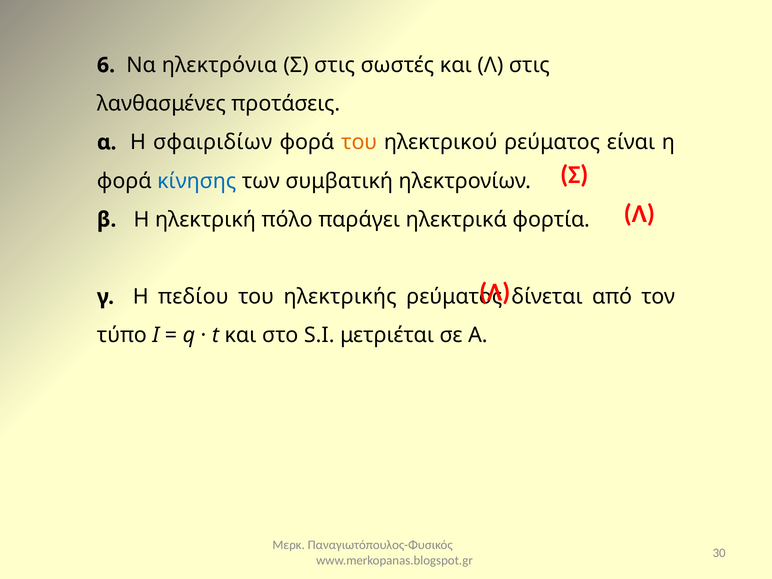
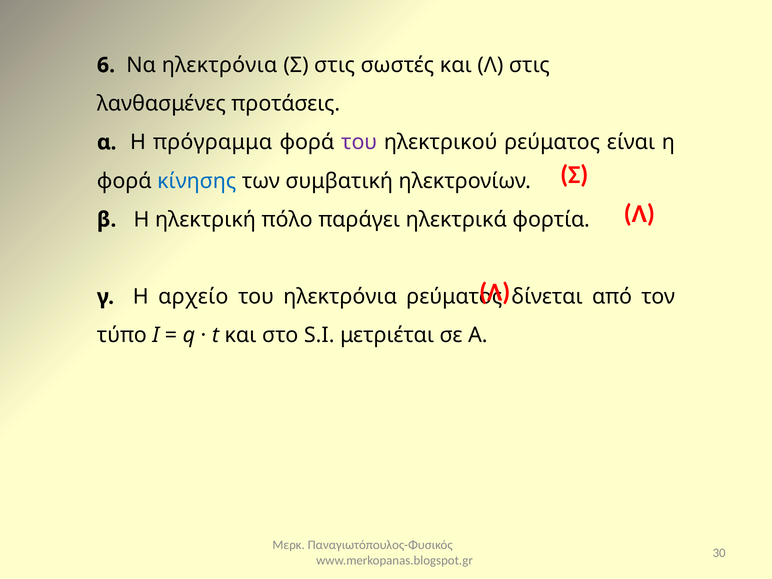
σφαιριδίων: σφαιριδίων -> πρόγραμμα
του at (359, 142) colour: orange -> purple
πεδίου: πεδίου -> αρχείο
του ηλεκτρικής: ηλεκτρικής -> ηλεκτρόνια
